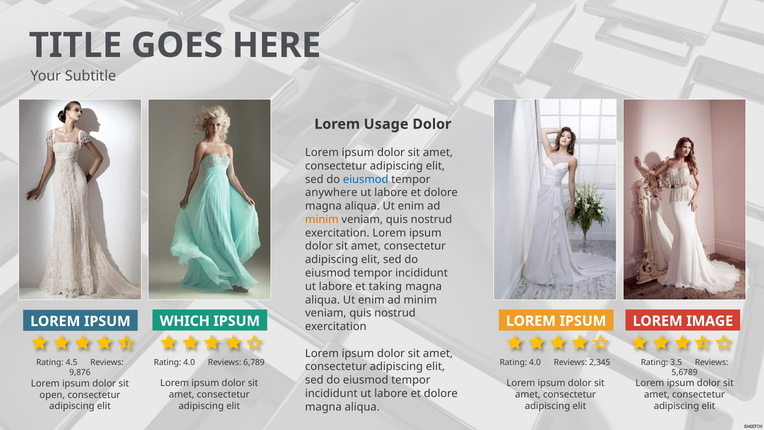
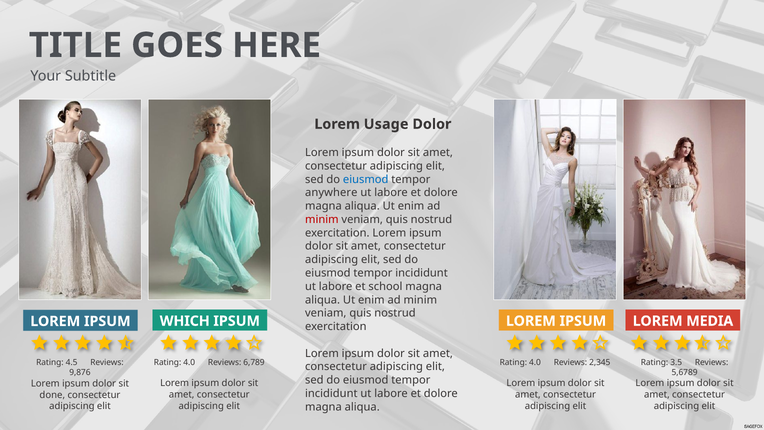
minim at (322, 219) colour: orange -> red
taking: taking -> school
IMAGE: IMAGE -> MEDIA
open: open -> done
